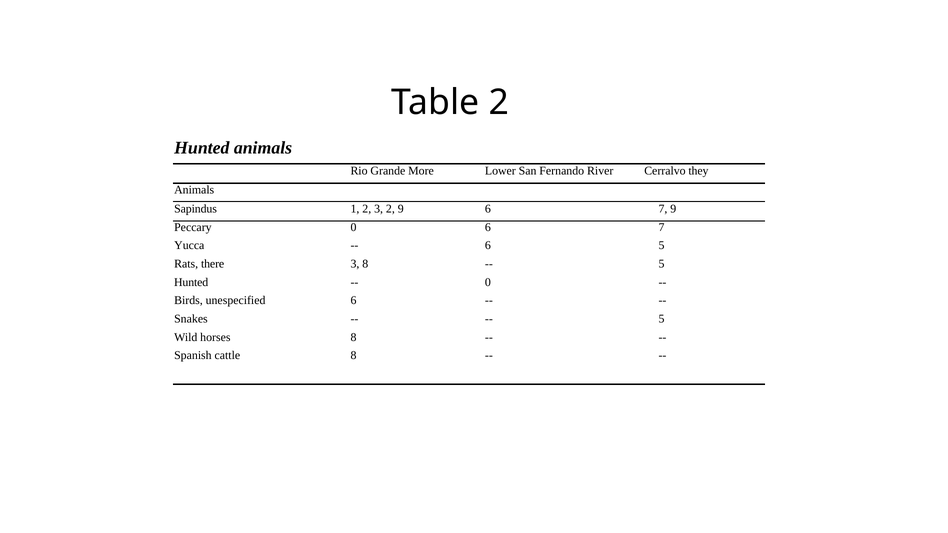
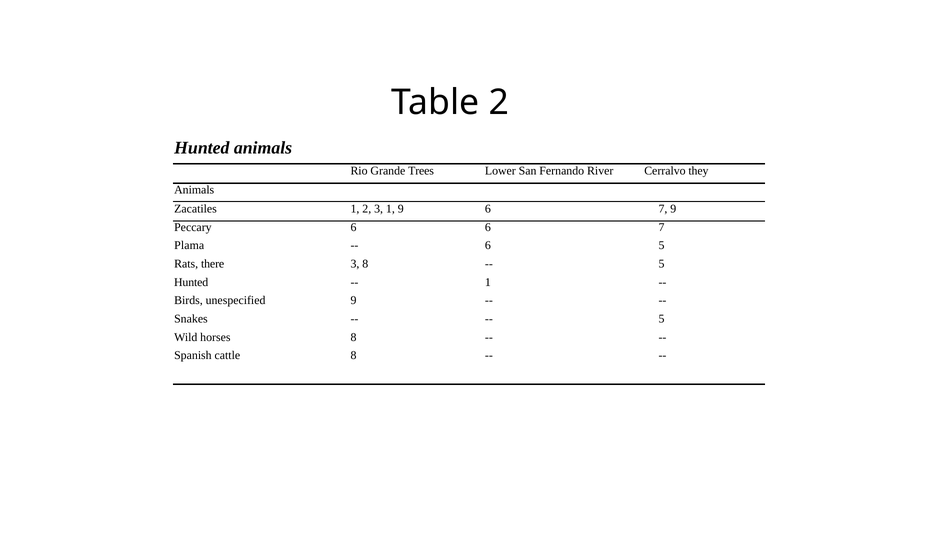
More: More -> Trees
Sapindus: Sapindus -> Zacatiles
3 2: 2 -> 1
Peccary 0: 0 -> 6
Yucca: Yucca -> Plama
0 at (488, 282): 0 -> 1
unespecified 6: 6 -> 9
